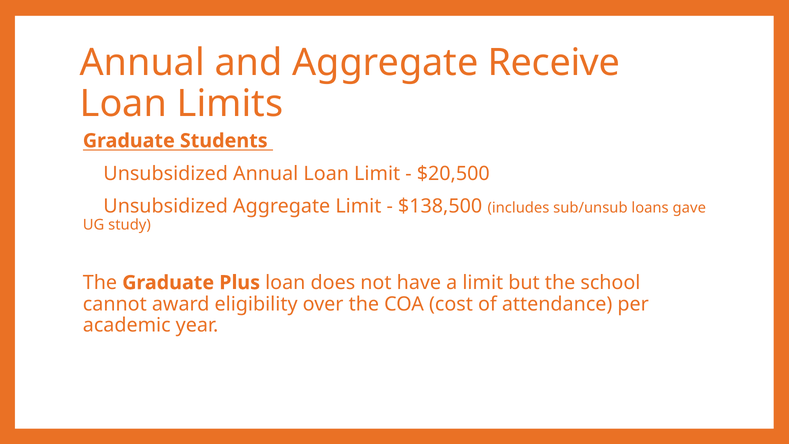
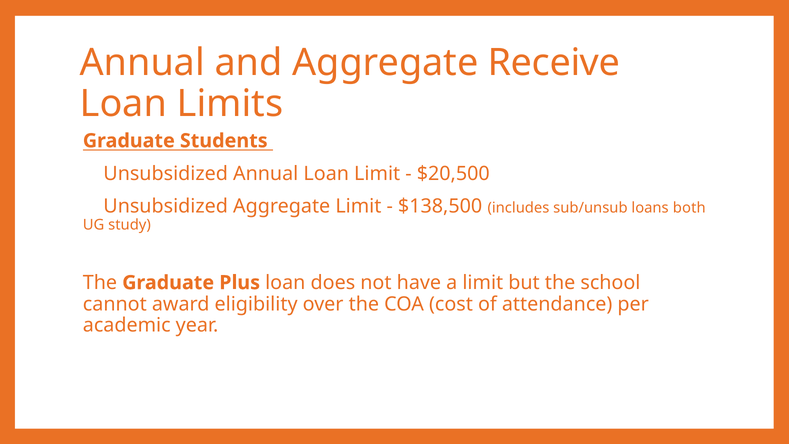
gave: gave -> both
